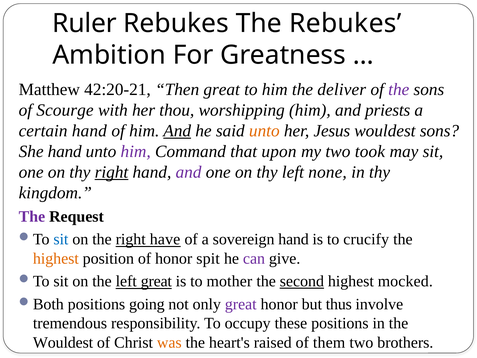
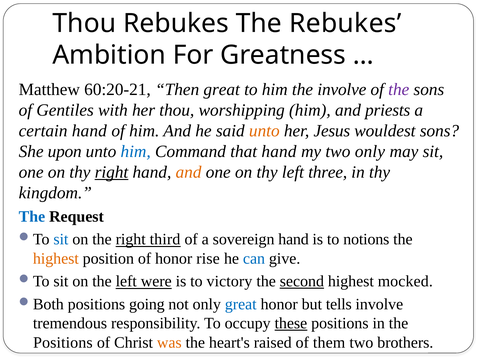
Ruler at (85, 23): Ruler -> Thou
42:20-21: 42:20-21 -> 60:20-21
the deliver: deliver -> involve
Scourge: Scourge -> Gentiles
And at (177, 131) underline: present -> none
She hand: hand -> upon
him at (136, 151) colour: purple -> blue
that upon: upon -> hand
two took: took -> only
and at (189, 172) colour: purple -> orange
none: none -> three
The at (32, 216) colour: purple -> blue
have: have -> third
crucify: crucify -> notions
spit: spit -> rise
can colour: purple -> blue
left great: great -> were
mother: mother -> victory
great at (241, 304) colour: purple -> blue
thus: thus -> tells
these underline: none -> present
Wouldest at (63, 342): Wouldest -> Positions
